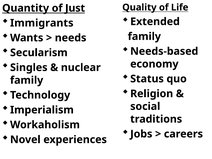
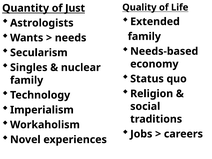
Immigrants: Immigrants -> Astrologists
